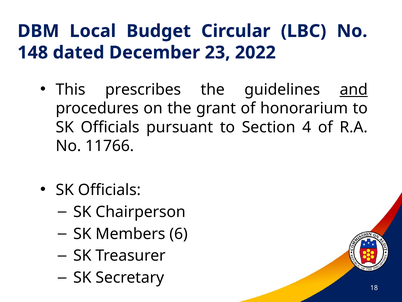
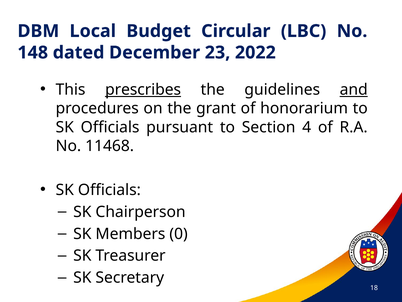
prescribes underline: none -> present
11766: 11766 -> 11468
6: 6 -> 0
